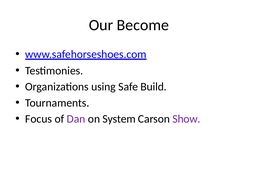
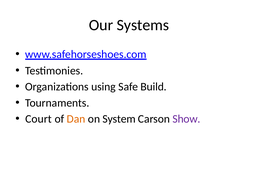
Become: Become -> Systems
Focus: Focus -> Court
Dan colour: purple -> orange
